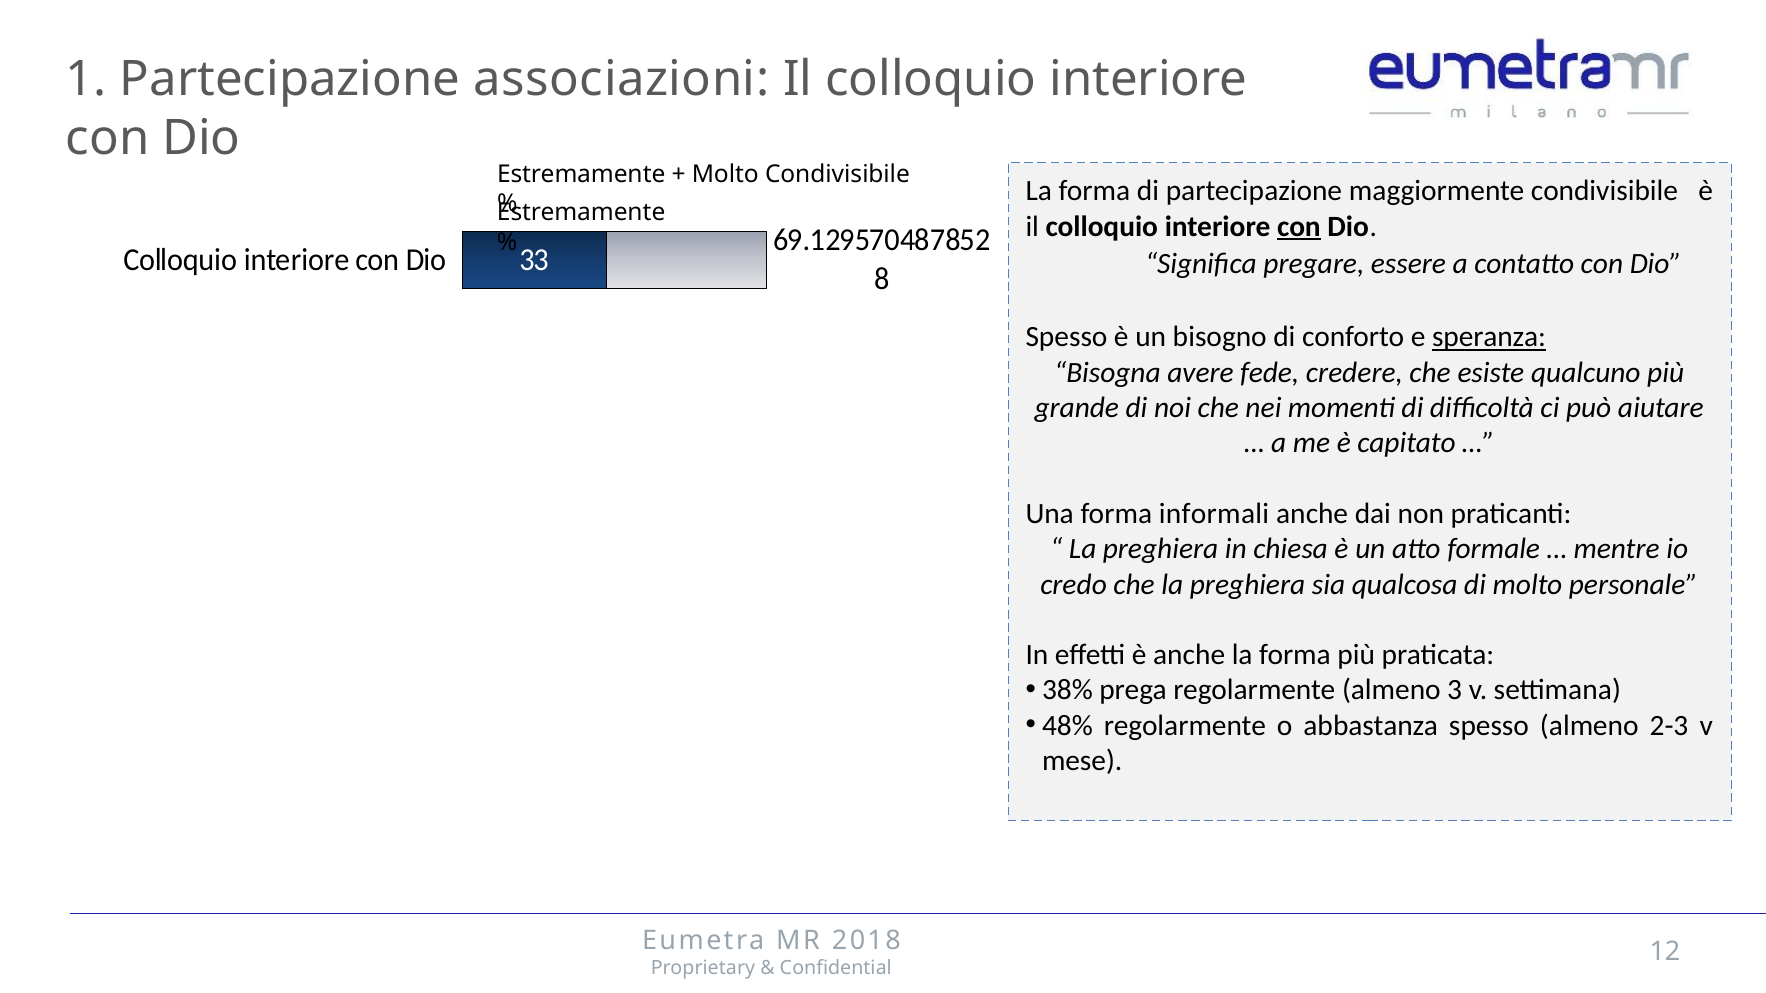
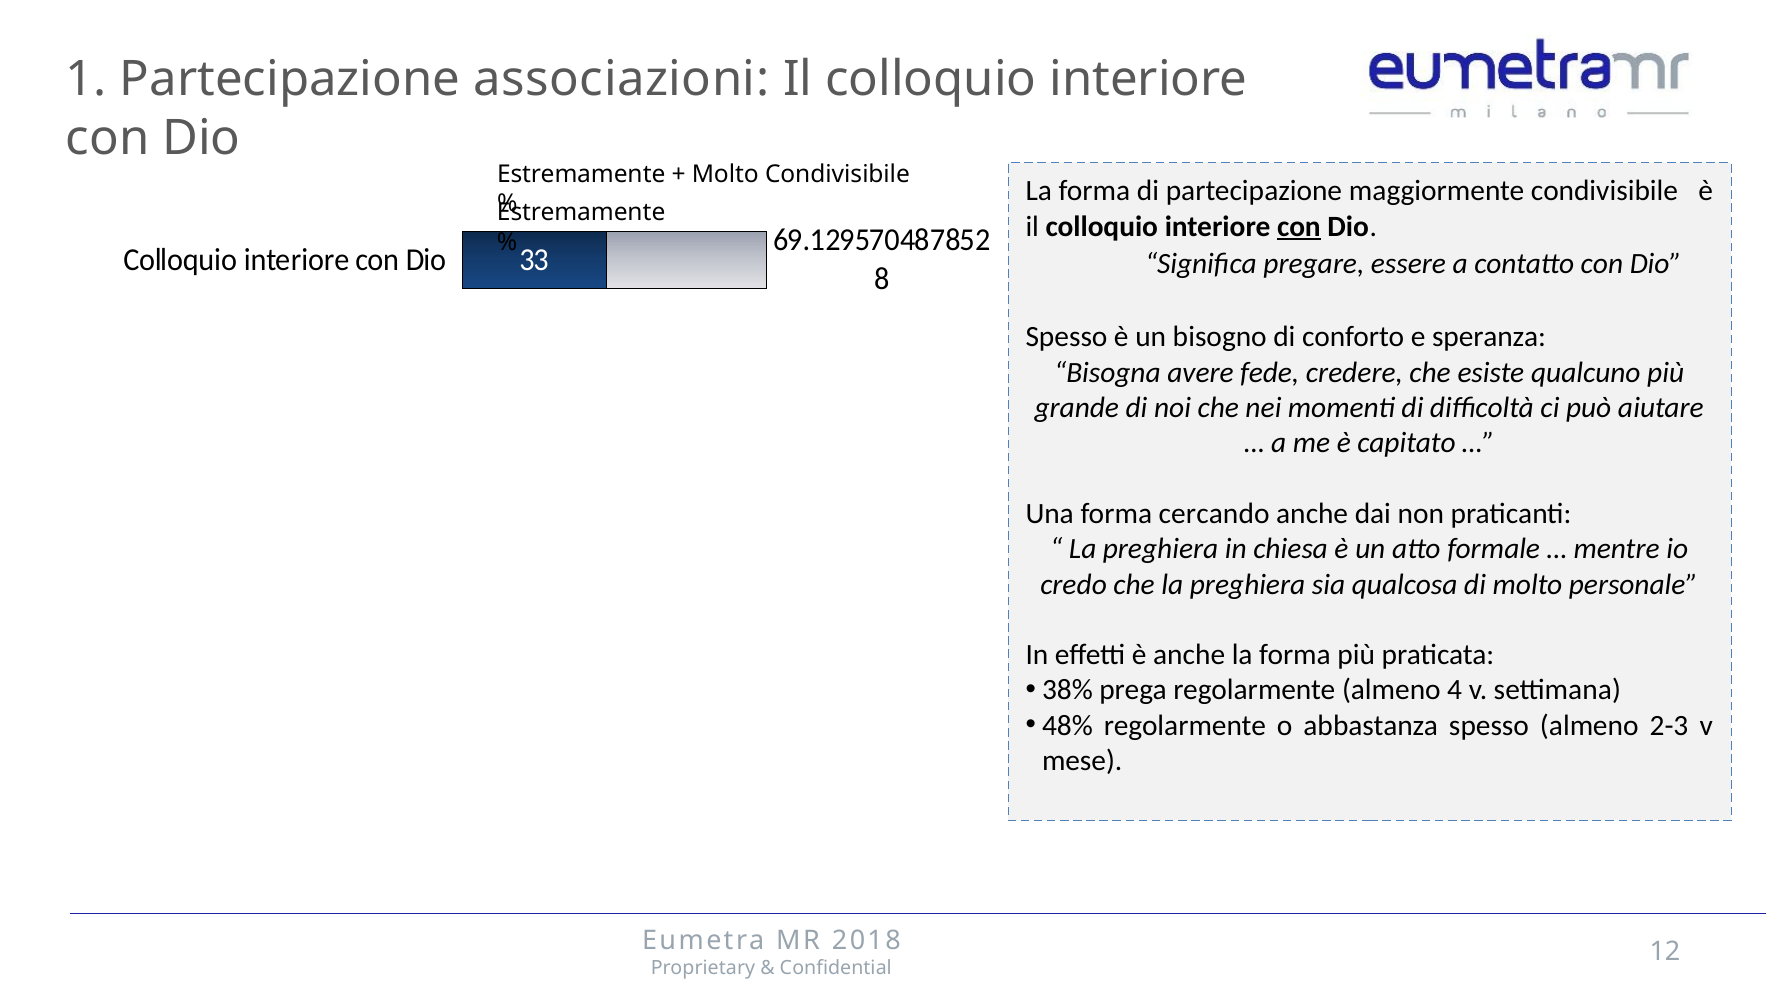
speranza underline: present -> none
informali: informali -> cercando
3: 3 -> 4
